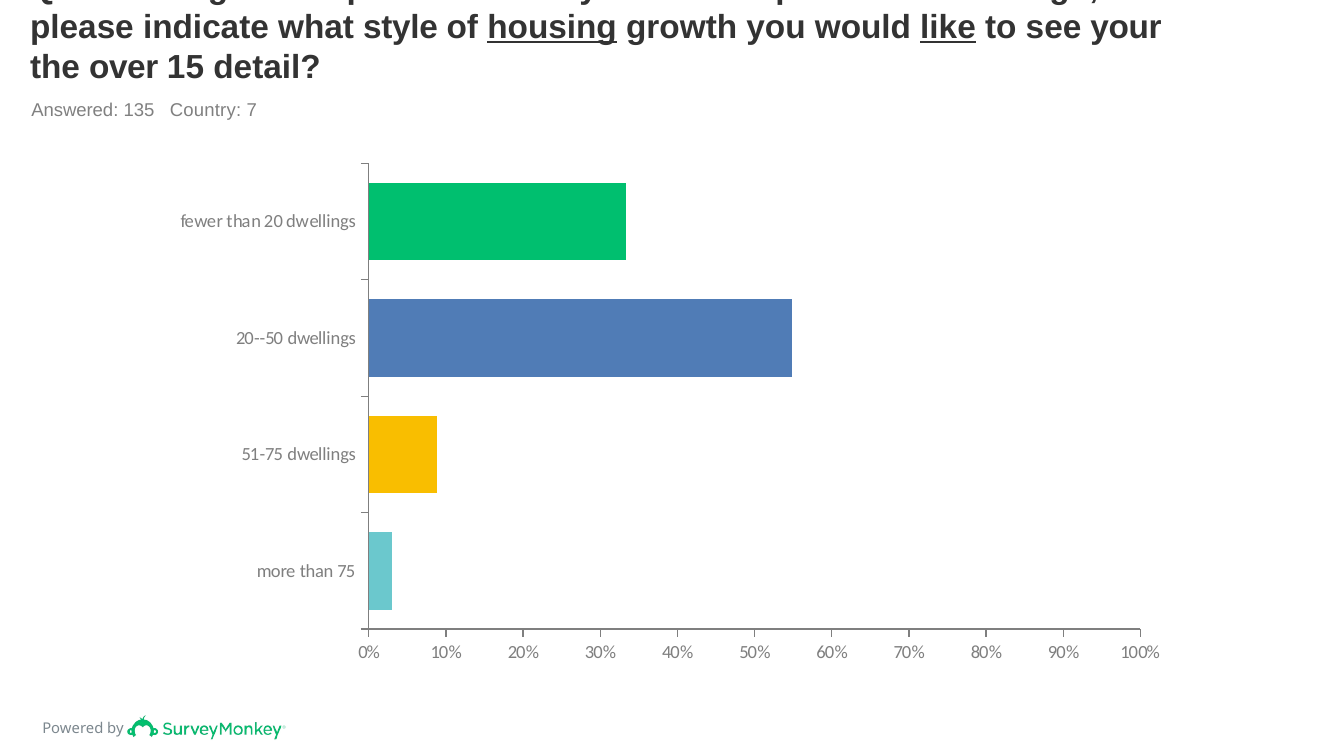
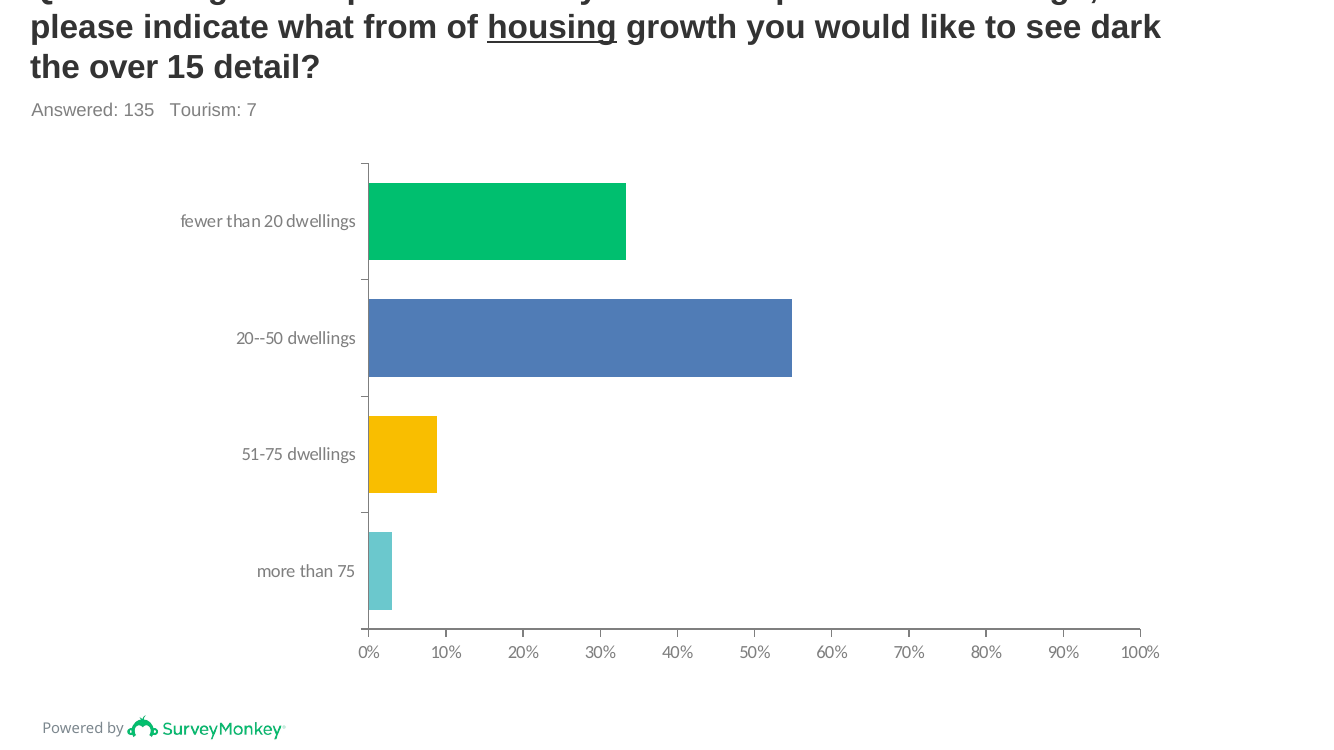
style: style -> from
like underline: present -> none
your: your -> dark
Country: Country -> Tourism
